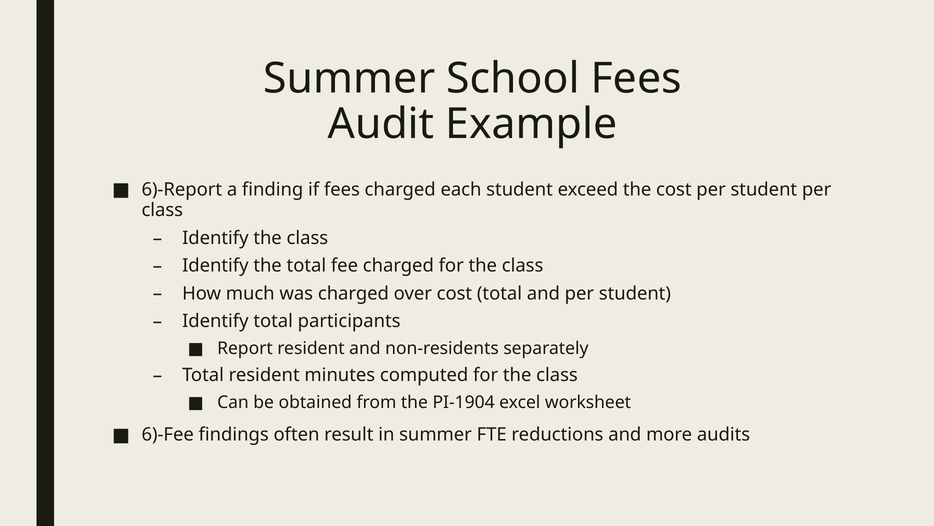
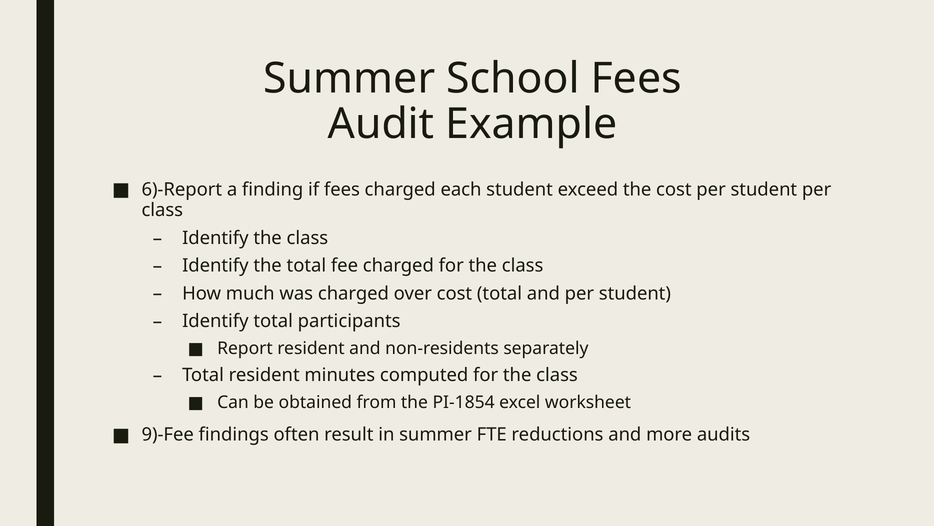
PI-1904: PI-1904 -> PI-1854
6)-Fee: 6)-Fee -> 9)-Fee
